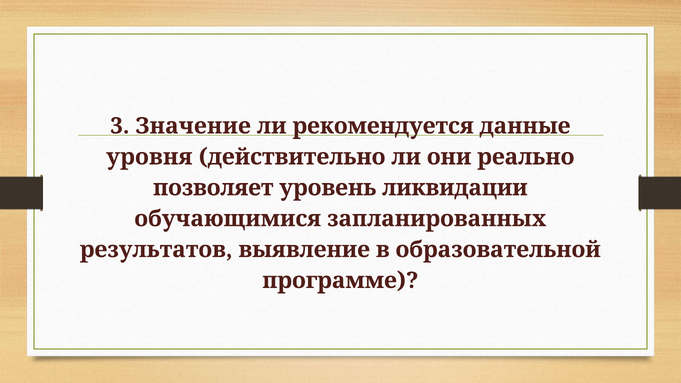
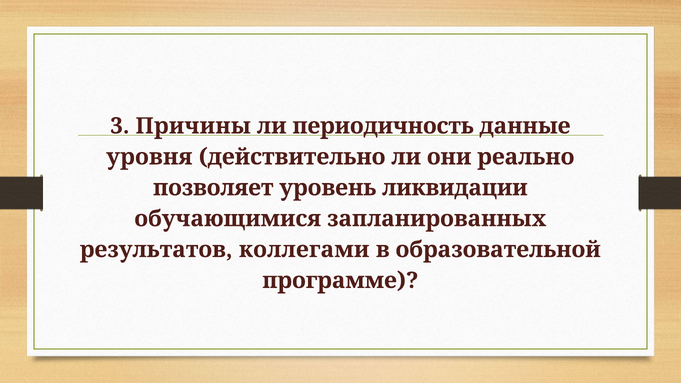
Значение: Значение -> Причины
рекомендуется: рекомендуется -> периодичность
выявление: выявление -> коллегами
